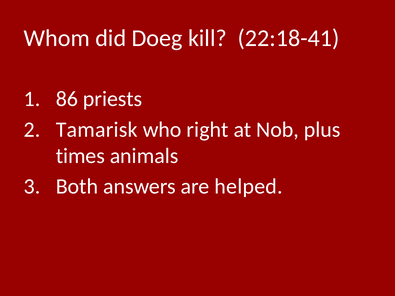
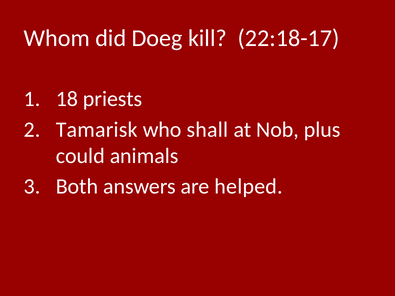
22:18-41: 22:18-41 -> 22:18-17
86: 86 -> 18
right: right -> shall
times: times -> could
